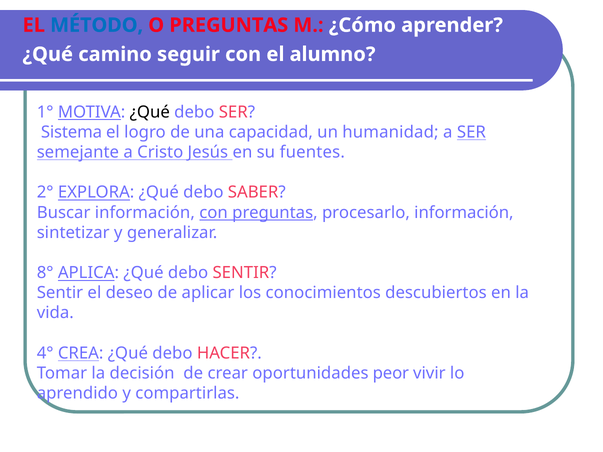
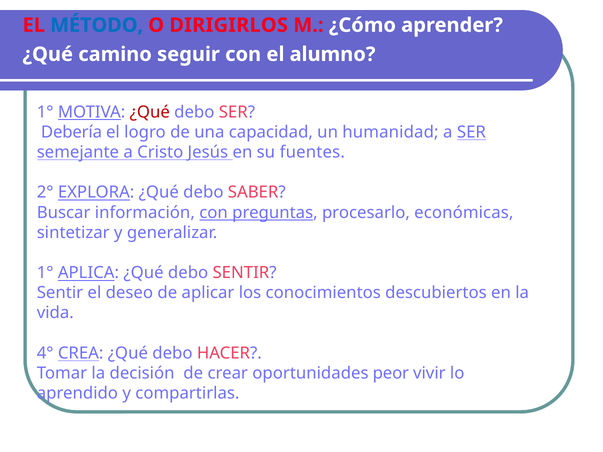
O PREGUNTAS: PREGUNTAS -> DIRIGIRLOS
¿Qué at (150, 112) colour: black -> red
Sistema: Sistema -> Debería
procesarlo información: información -> económicas
8° at (45, 273): 8° -> 1°
